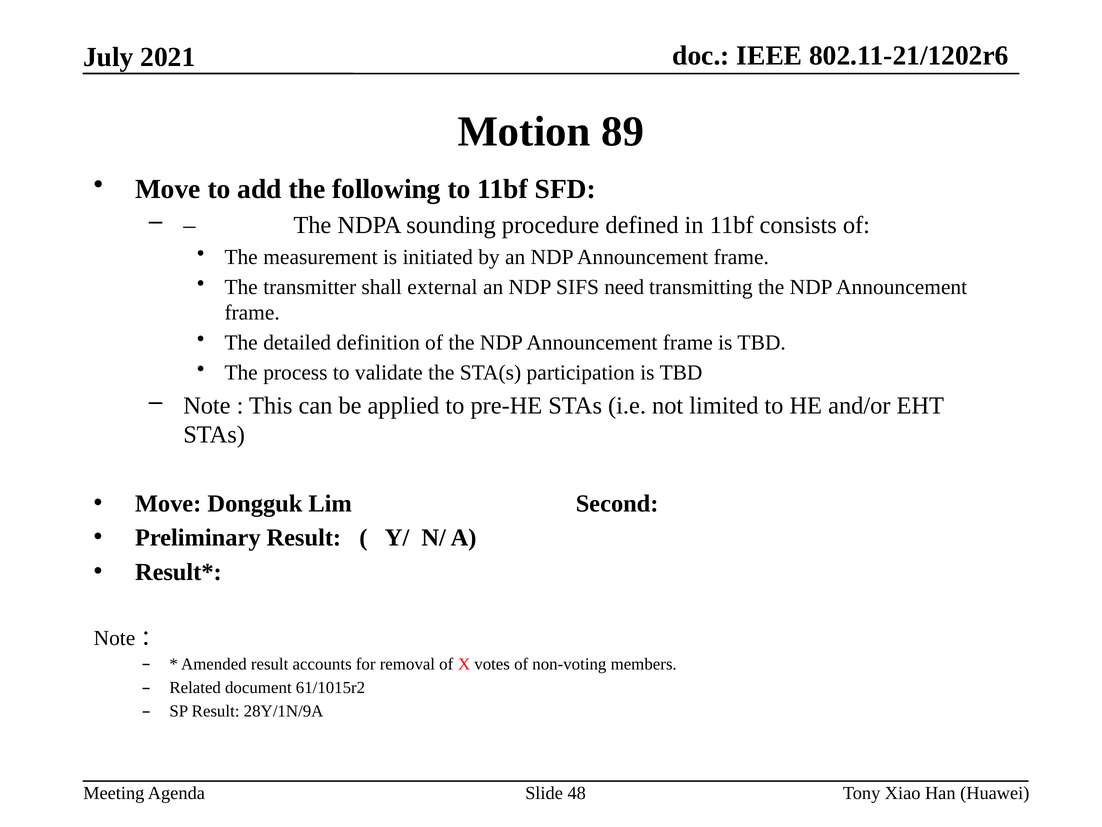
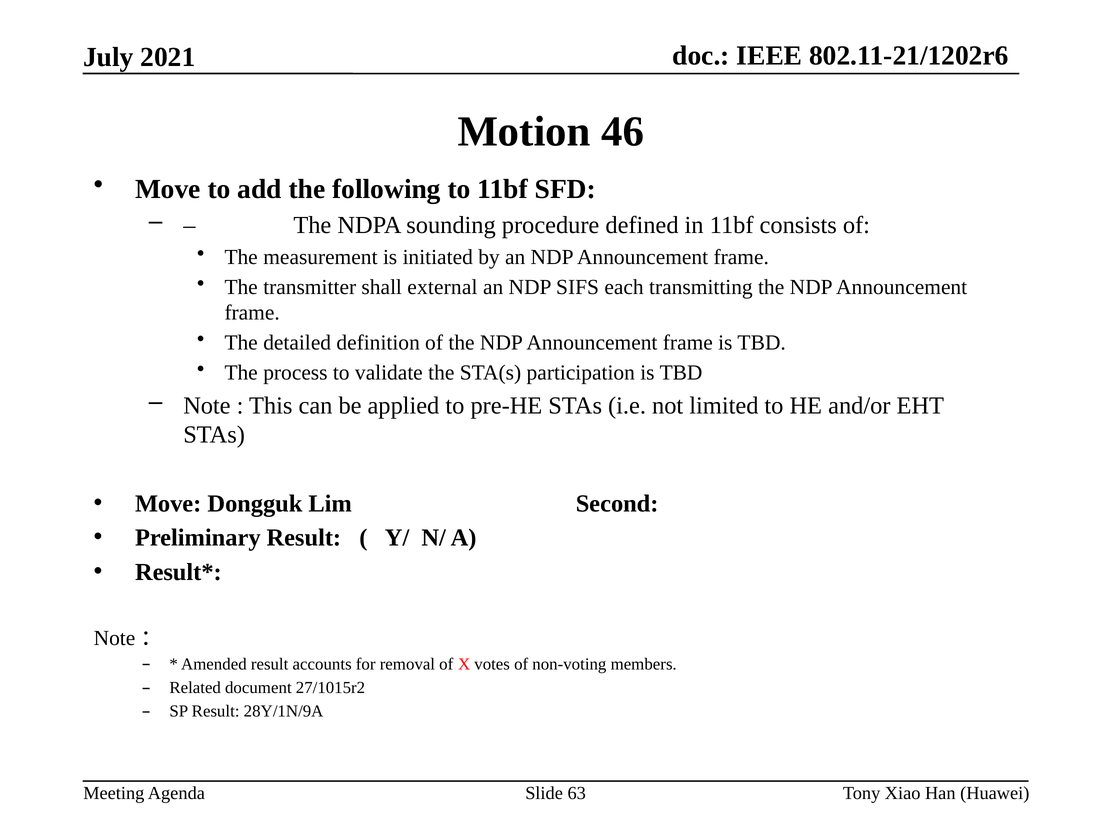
89: 89 -> 46
need: need -> each
61/1015r2: 61/1015r2 -> 27/1015r2
48: 48 -> 63
